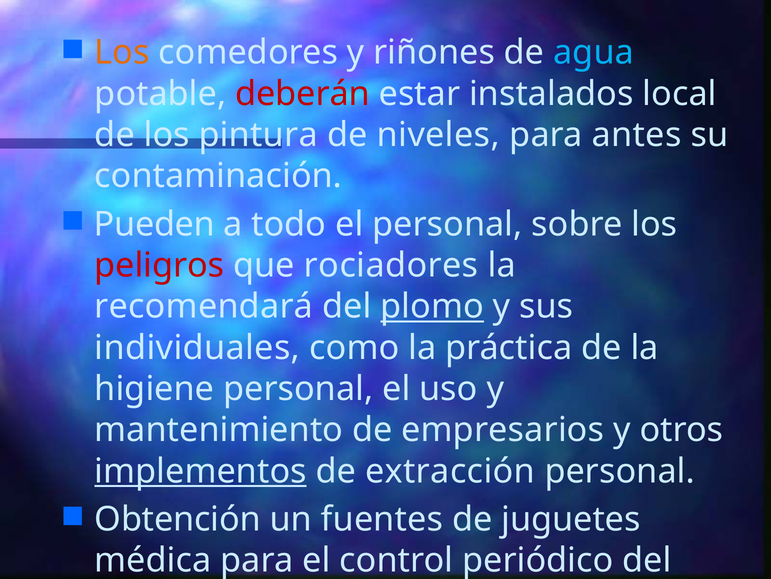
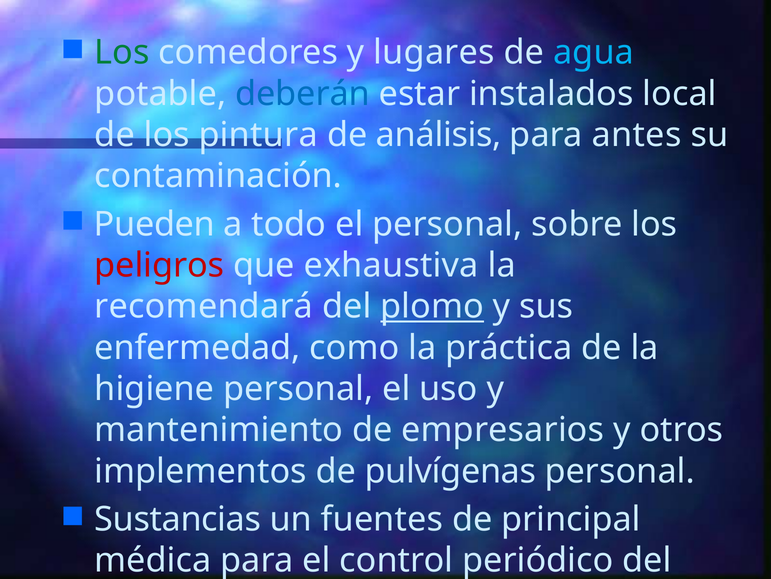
Los at (122, 53) colour: orange -> green
riñones: riñones -> lugares
deberán colour: red -> blue
niveles: niveles -> análisis
rociadores: rociadores -> exhaustiva
individuales: individuales -> enfermedad
implementos underline: present -> none
extracción: extracción -> pulvígenas
Obtención: Obtención -> Sustancias
juguetes: juguetes -> principal
